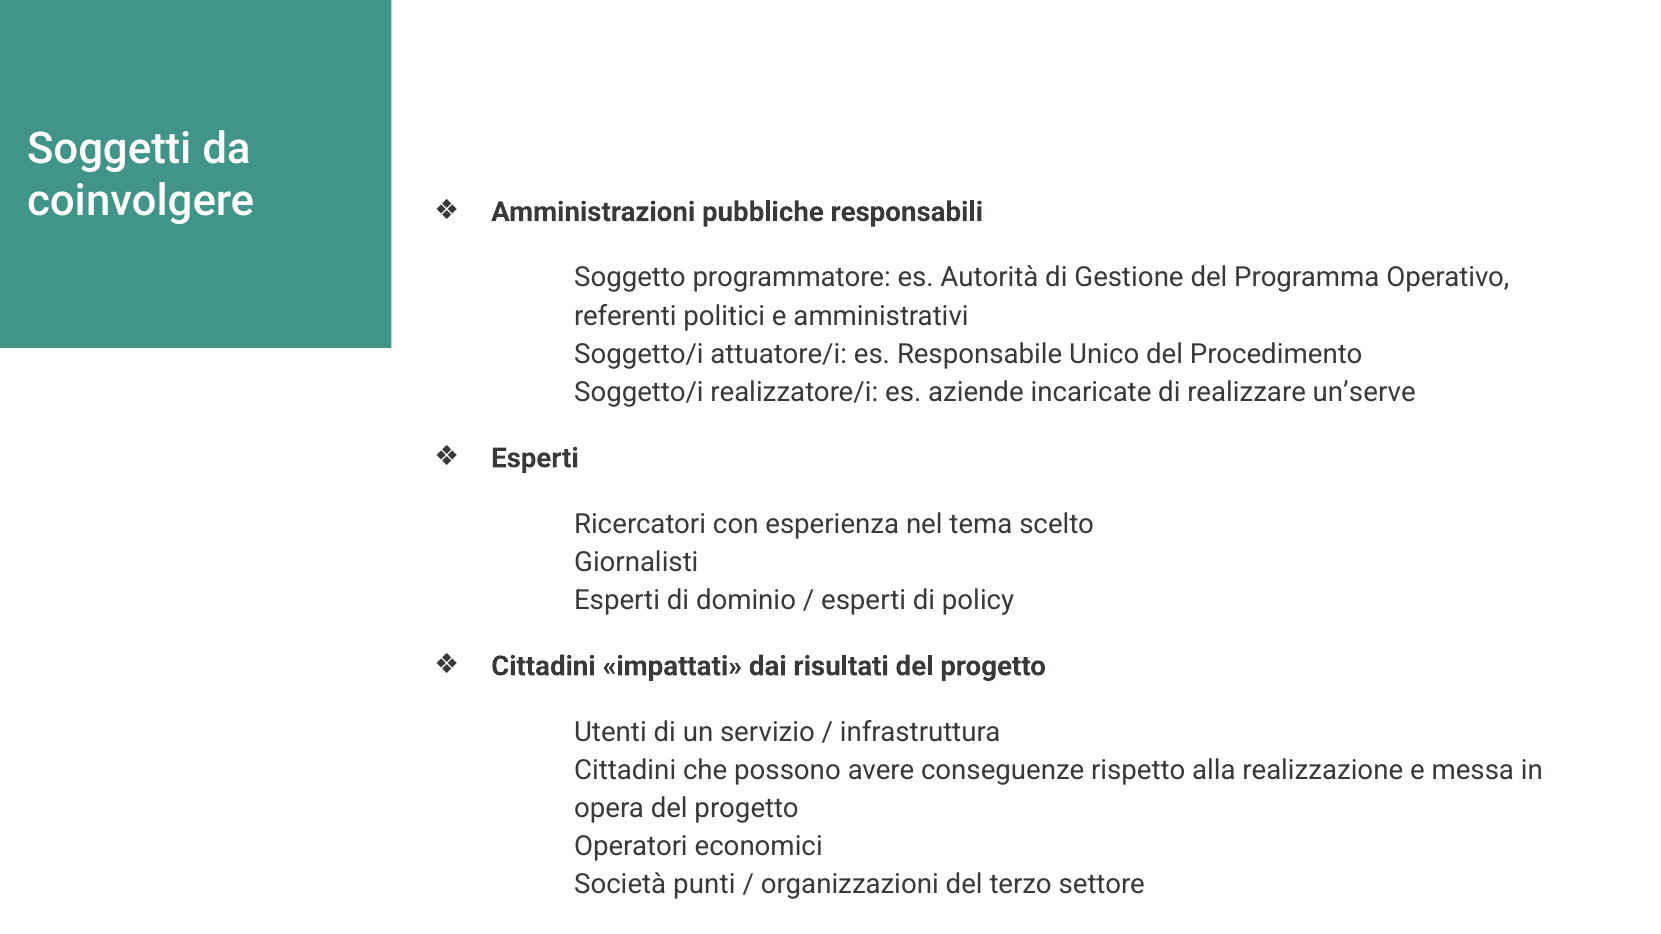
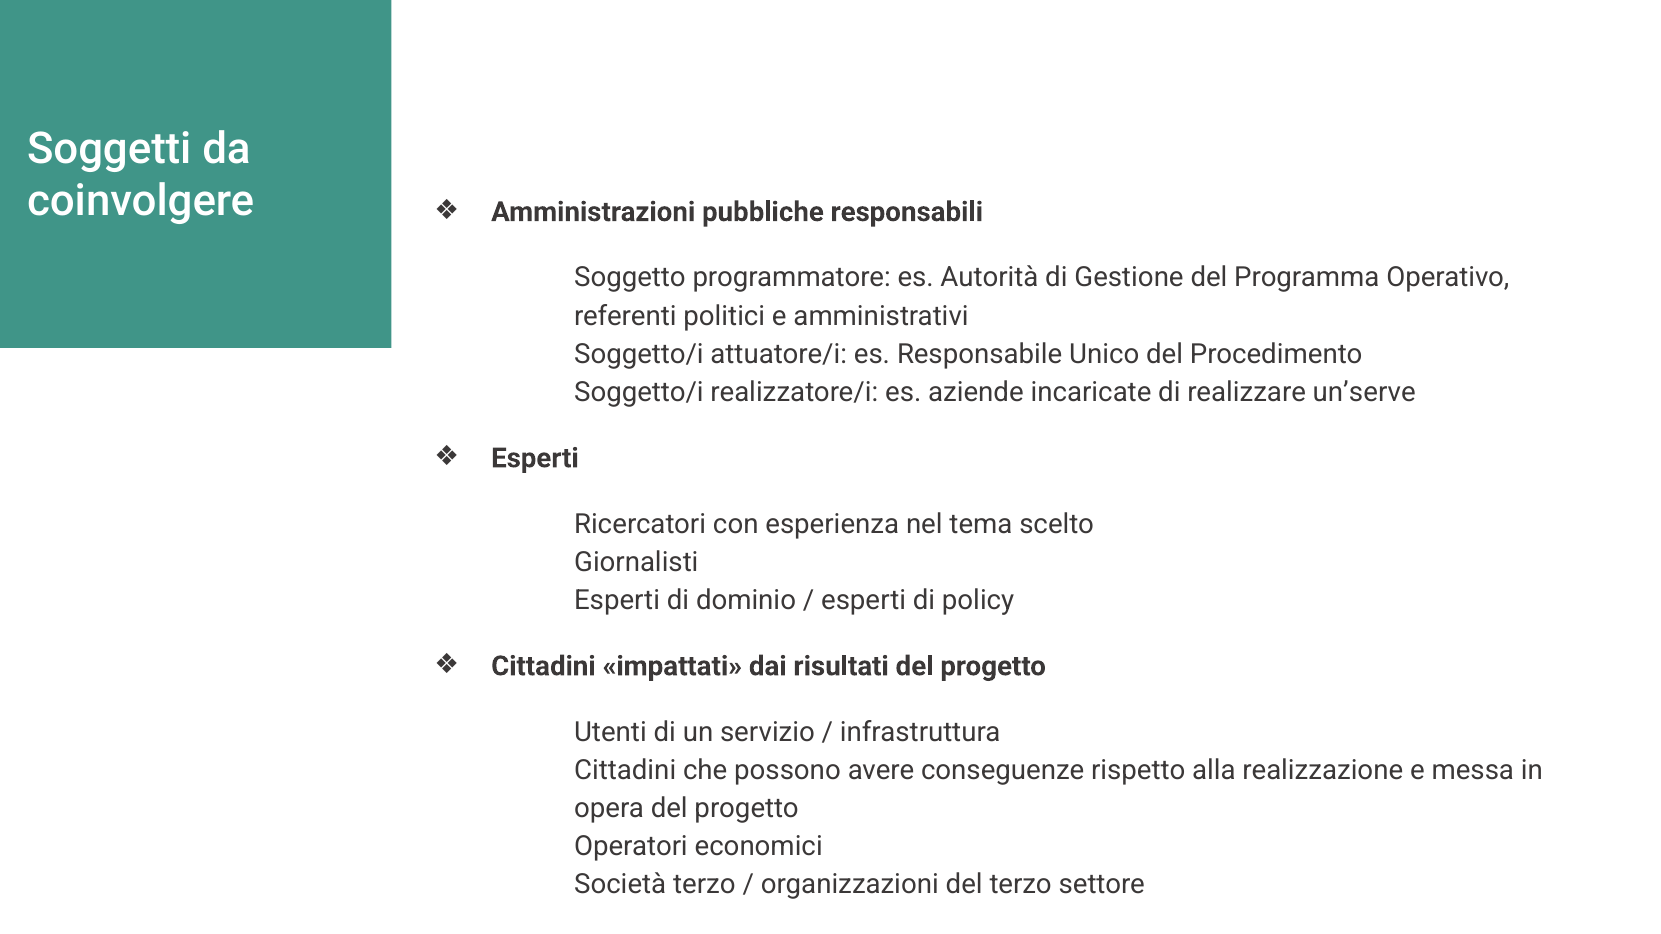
Società punti: punti -> terzo
